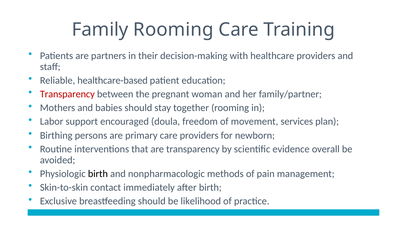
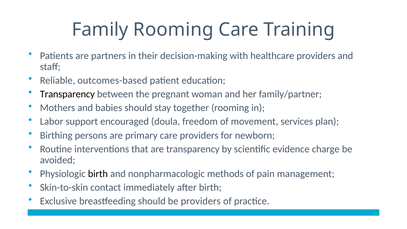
healthcare-based: healthcare-based -> outcomes-based
Transparency at (67, 94) colour: red -> black
overall: overall -> charge
be likelihood: likelihood -> providers
